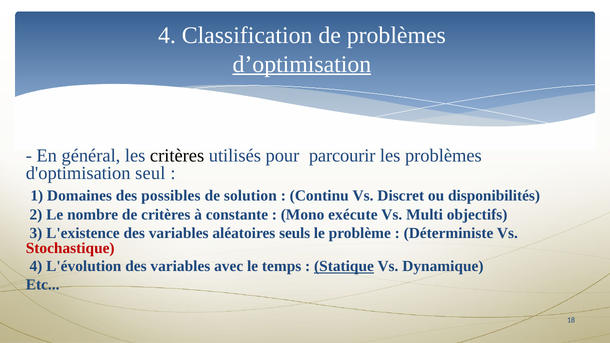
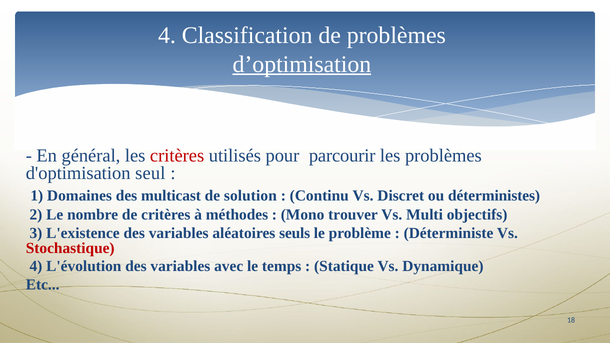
critères at (177, 156) colour: black -> red
possibles: possibles -> multicast
disponibilités: disponibilités -> déterministes
constante: constante -> méthodes
exécute: exécute -> trouver
Statique underline: present -> none
